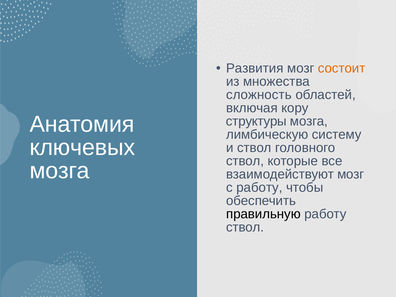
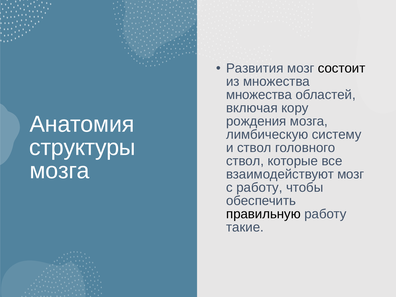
состоит colour: orange -> black
сложность at (259, 95): сложность -> множества
структуры: структуры -> рождения
ключевых: ключевых -> структуры
ствол at (245, 227): ствол -> такие
